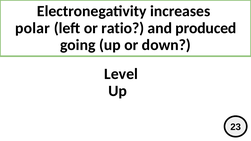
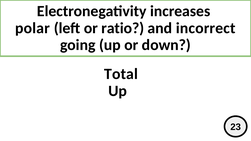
produced: produced -> incorrect
Level: Level -> Total
